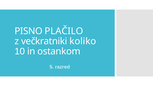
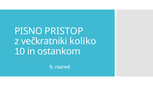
PLAČILO: PLAČILO -> PRISTOP
